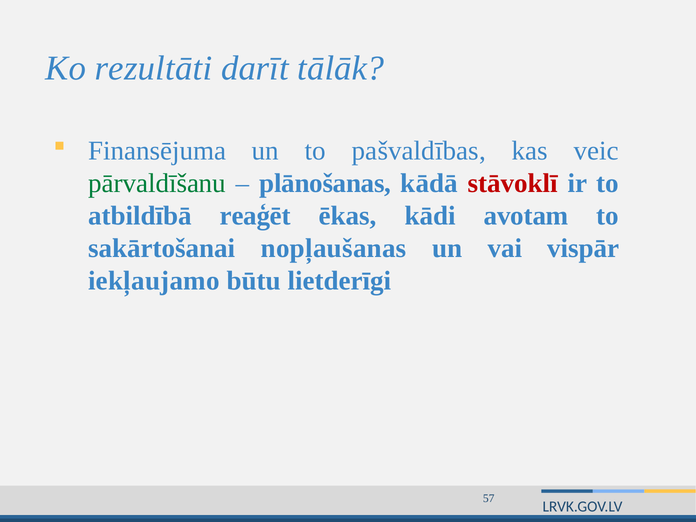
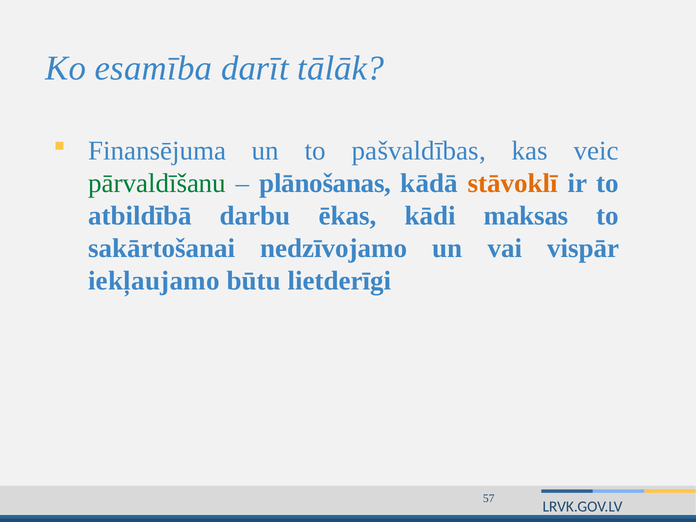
rezultāti: rezultāti -> esamība
stāvoklī colour: red -> orange
reaģēt: reaģēt -> darbu
avotam: avotam -> maksas
nopļaušanas: nopļaušanas -> nedzīvojamo
